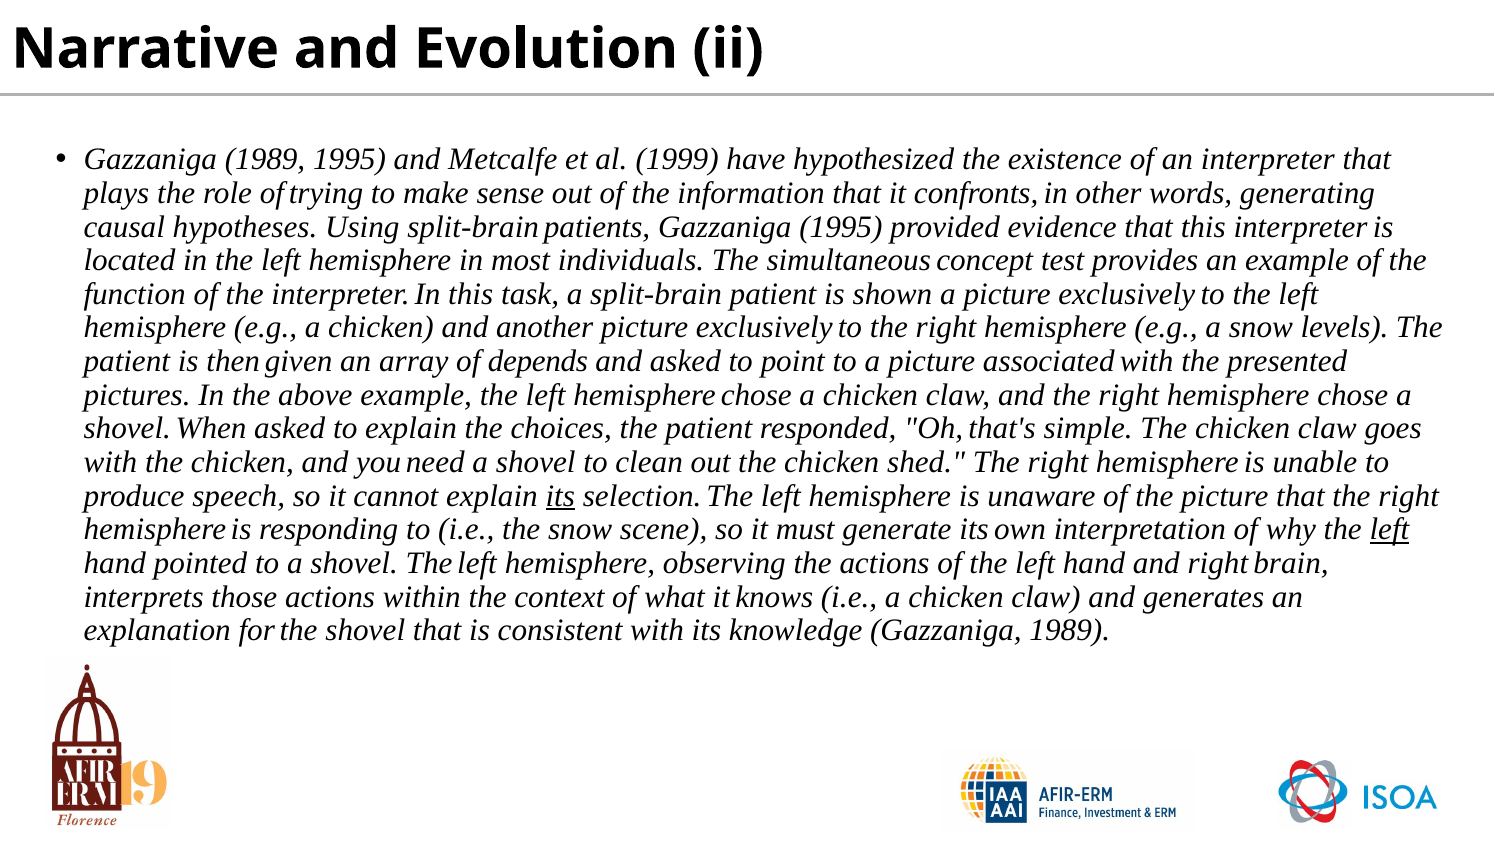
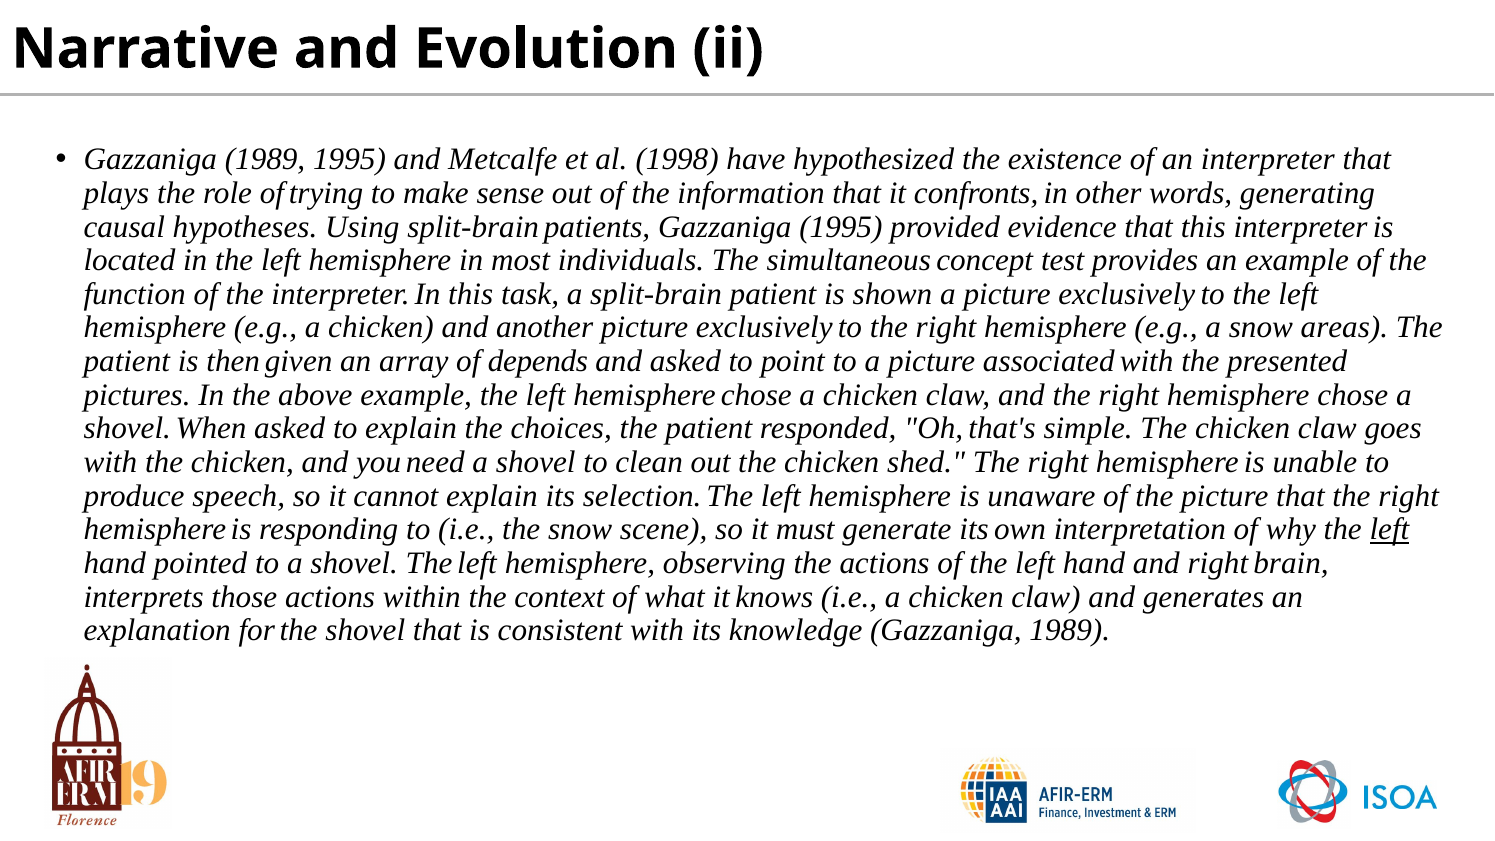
1999: 1999 -> 1998
levels: levels -> areas
its at (560, 496) underline: present -> none
